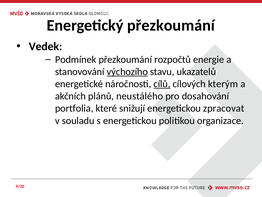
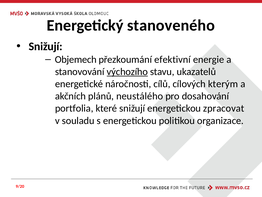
Energetický přezkoumání: přezkoumání -> stanoveného
Vedek at (46, 46): Vedek -> Snižují
Podmínek: Podmínek -> Objemech
rozpočtů: rozpočtů -> efektivní
cílů underline: present -> none
